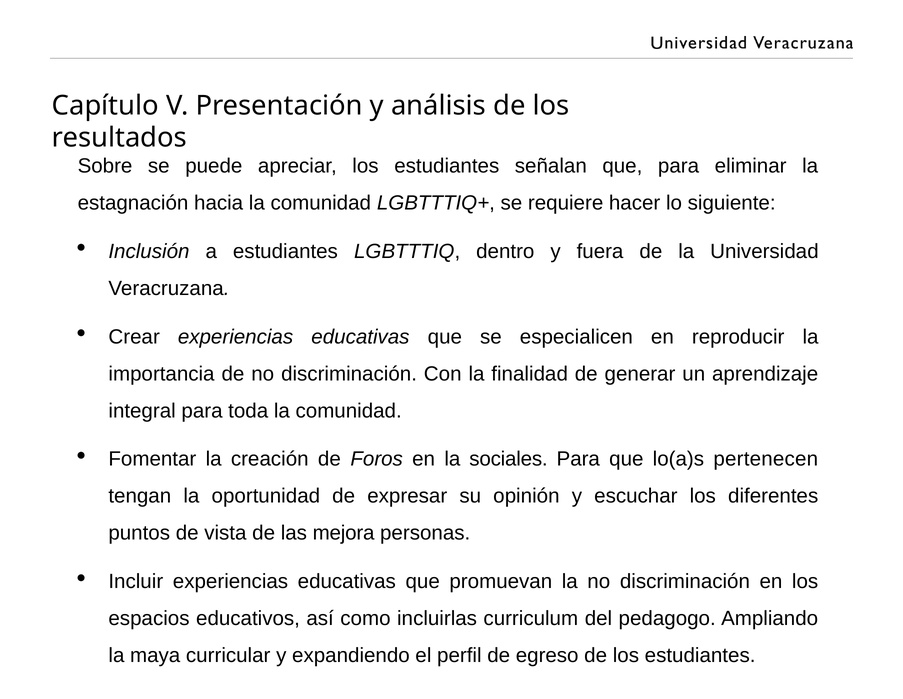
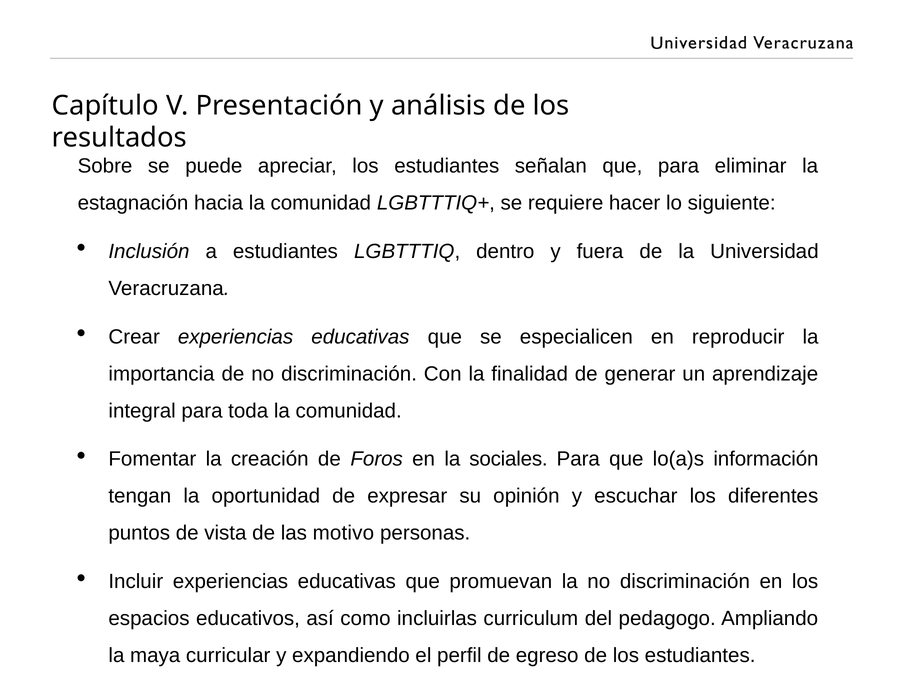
pertenecen: pertenecen -> información
mejora: mejora -> motivo
